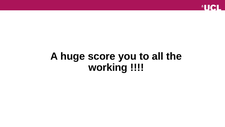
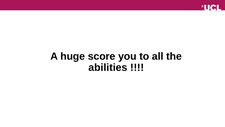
working: working -> abilities
